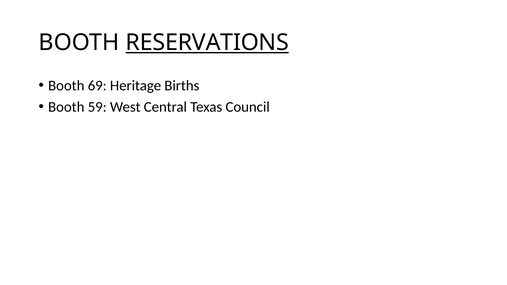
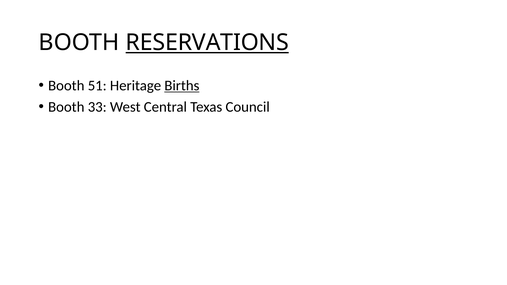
69: 69 -> 51
Births underline: none -> present
59: 59 -> 33
